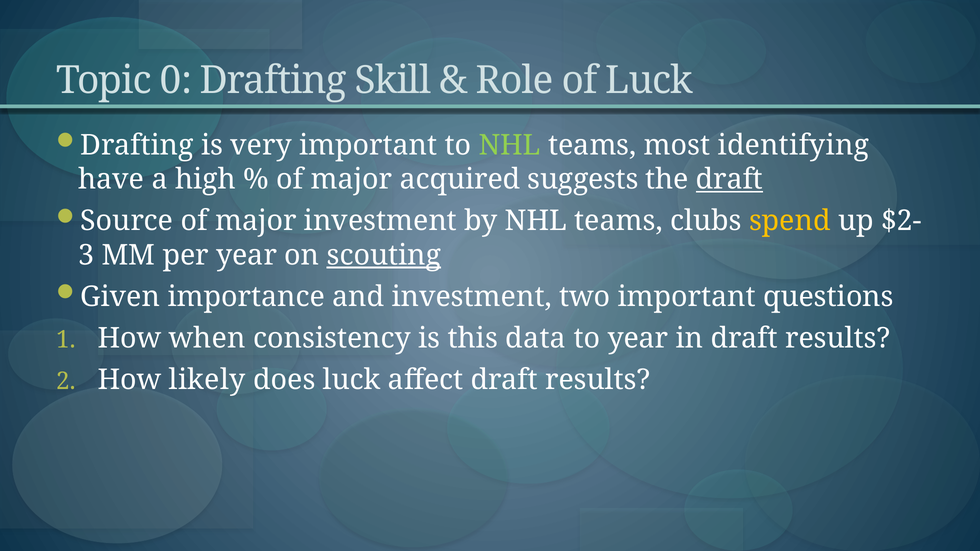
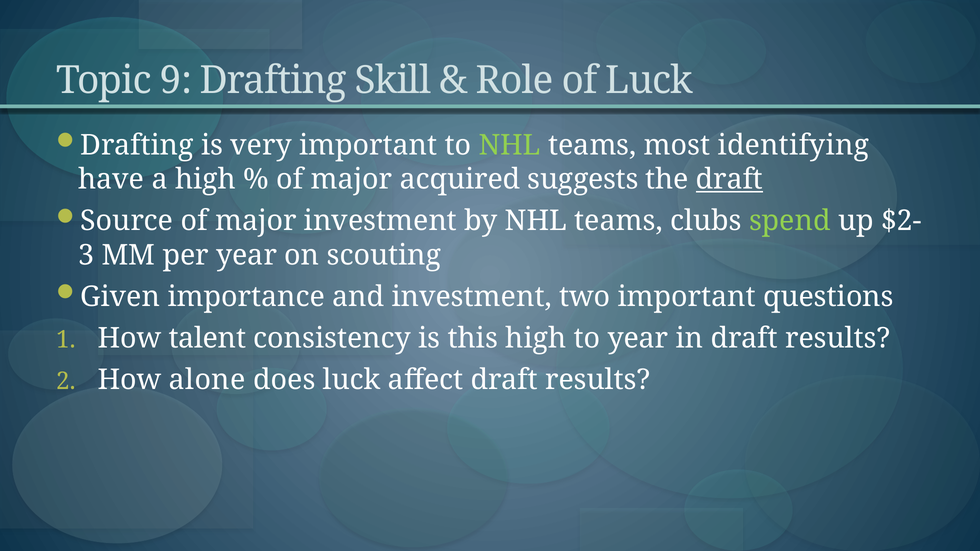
0: 0 -> 9
spend colour: yellow -> light green
scouting underline: present -> none
when: when -> talent
this data: data -> high
likely: likely -> alone
